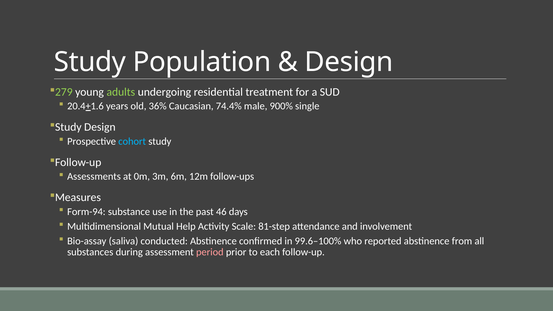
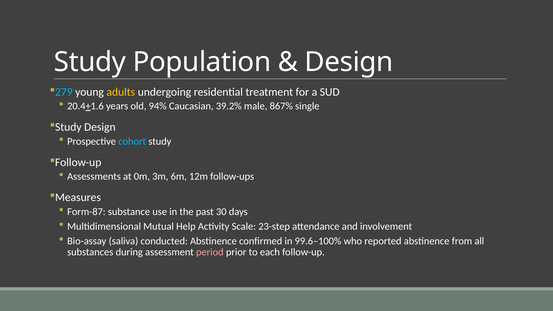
279 colour: light green -> light blue
adults colour: light green -> yellow
36%: 36% -> 94%
74.4%: 74.4% -> 39.2%
900%: 900% -> 867%
Form-94: Form-94 -> Form-87
46: 46 -> 30
81-step: 81-step -> 23-step
